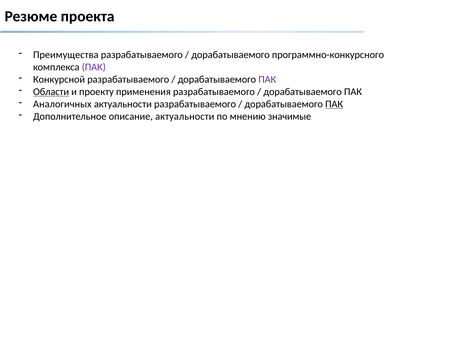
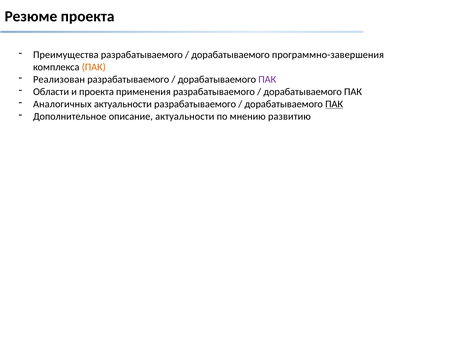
программно-конкурсного: программно-конкурсного -> программно-завершения
ПАК at (94, 67) colour: purple -> orange
Конкурсной: Конкурсной -> Реализован
Области underline: present -> none
и проекту: проекту -> проекта
значимые: значимые -> развитию
